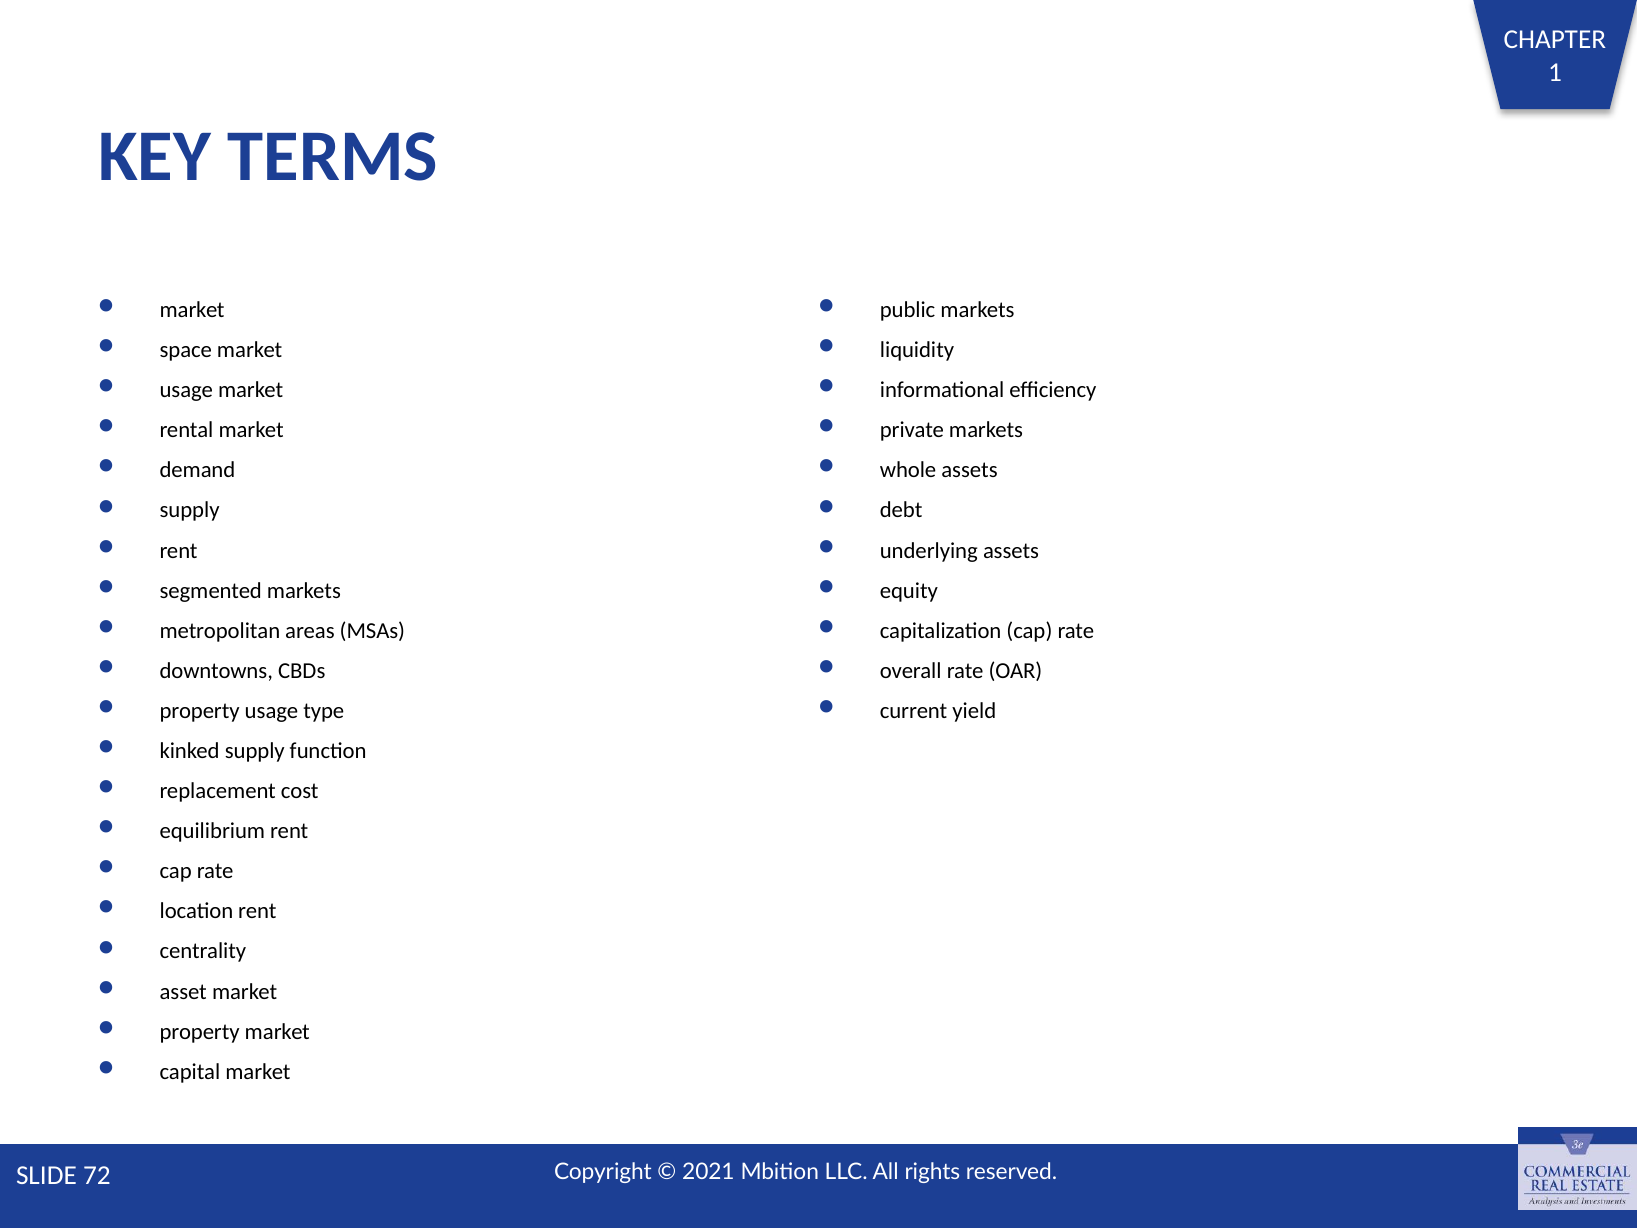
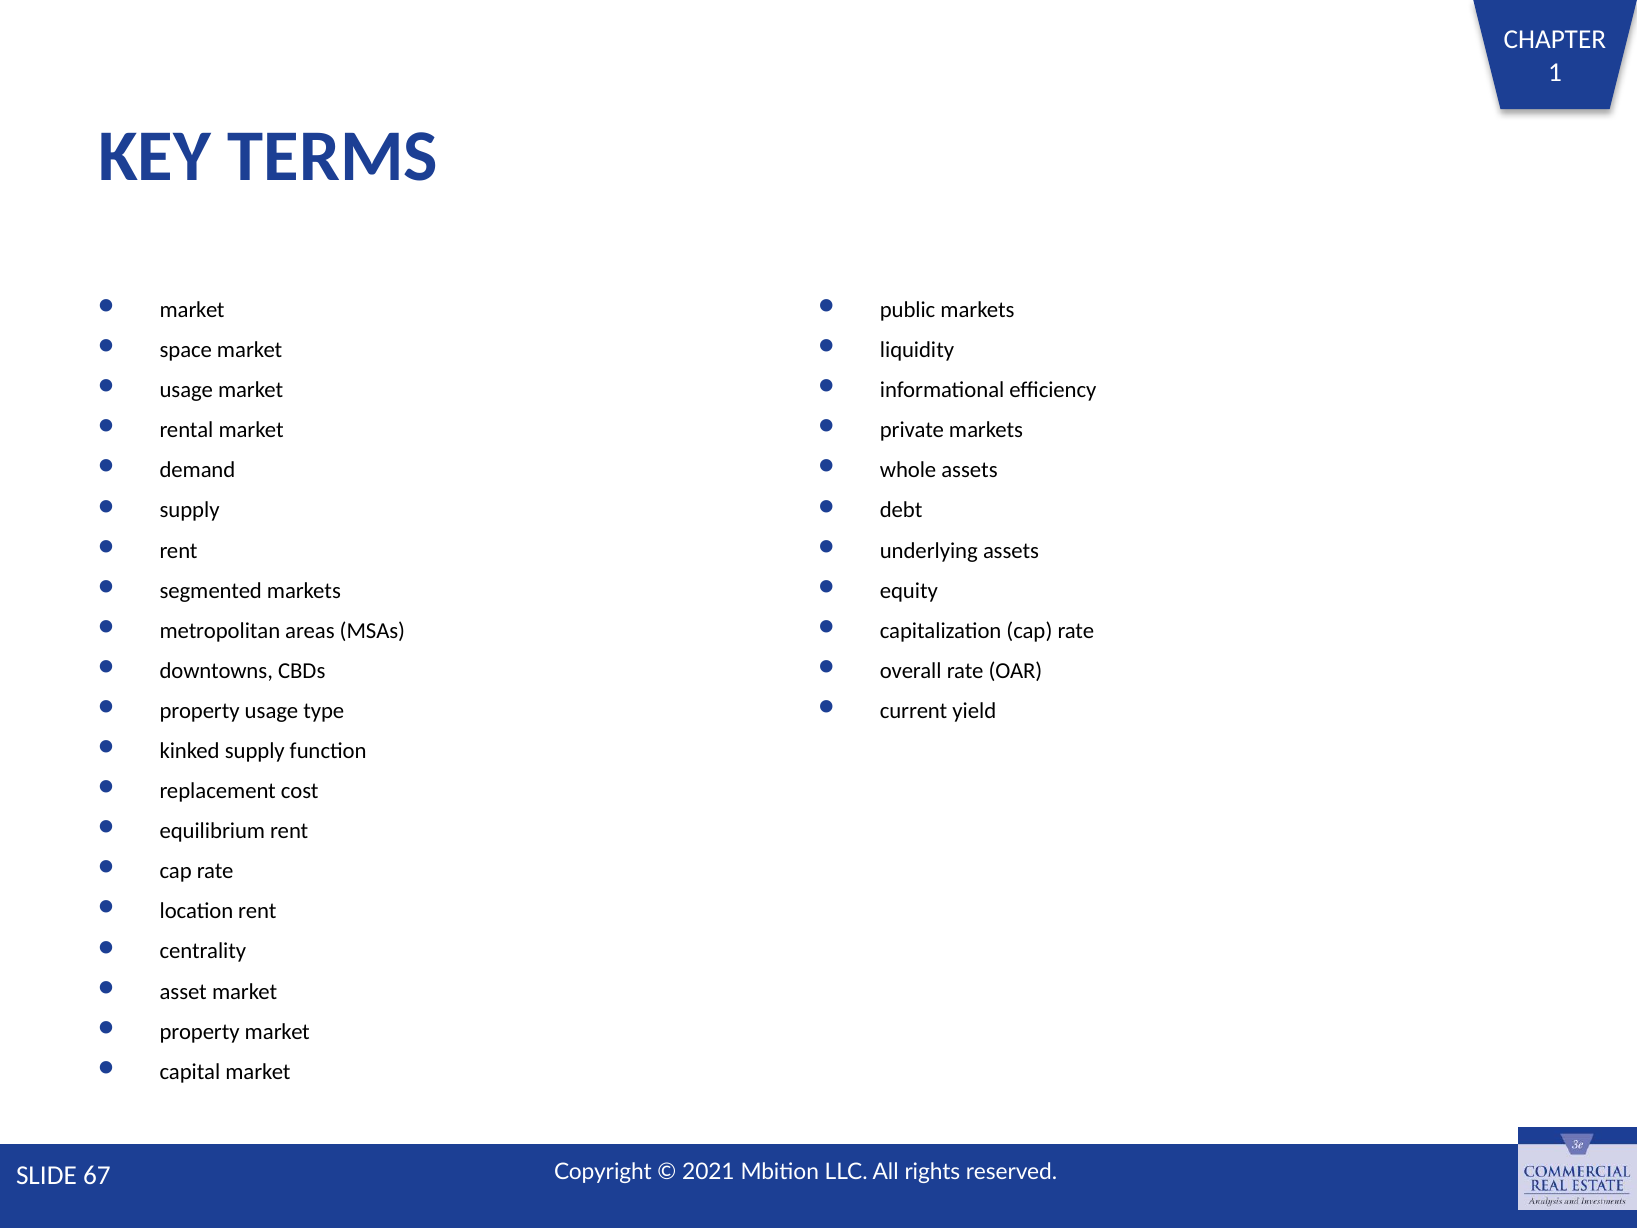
72: 72 -> 67
